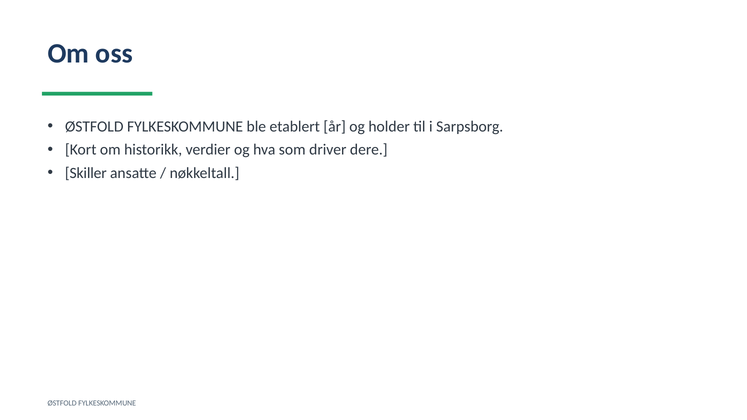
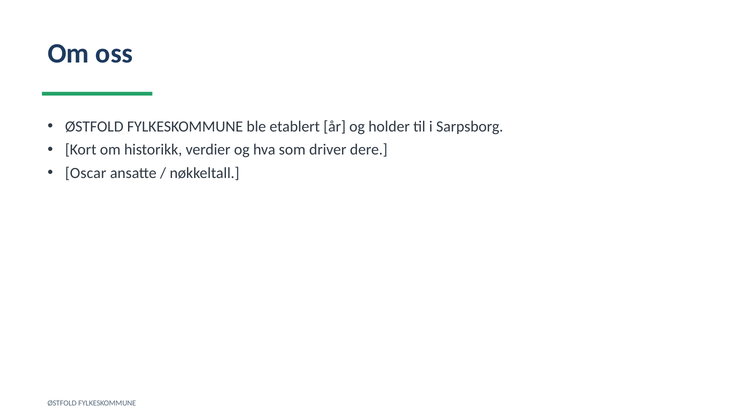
Skiller: Skiller -> Oscar
